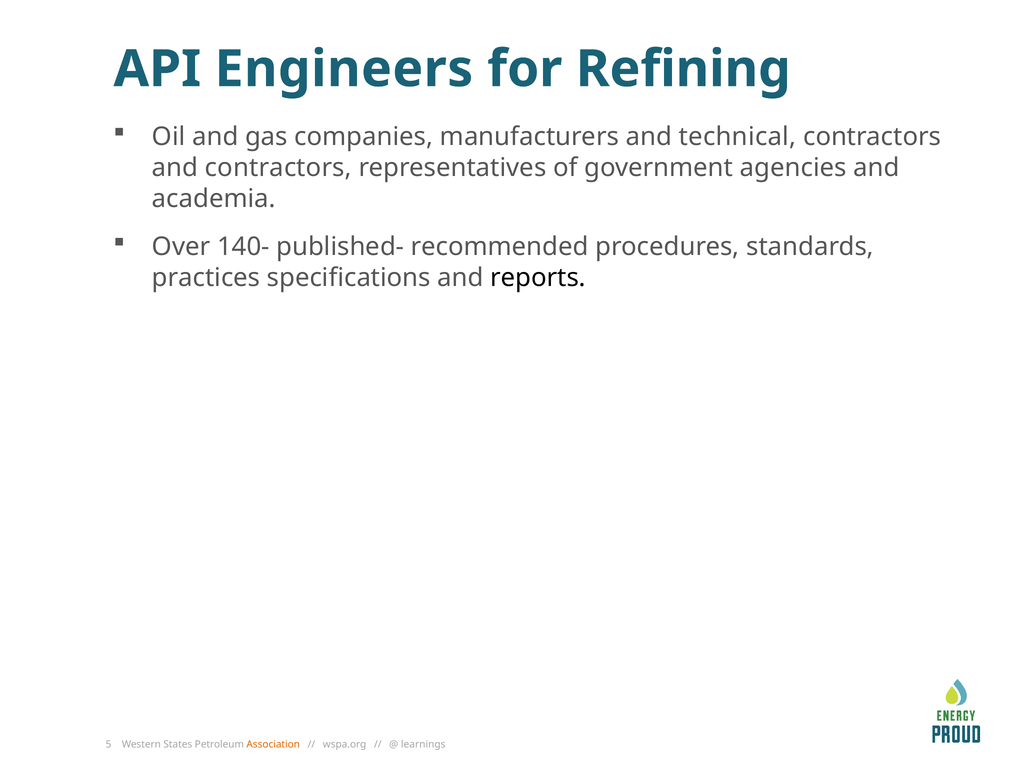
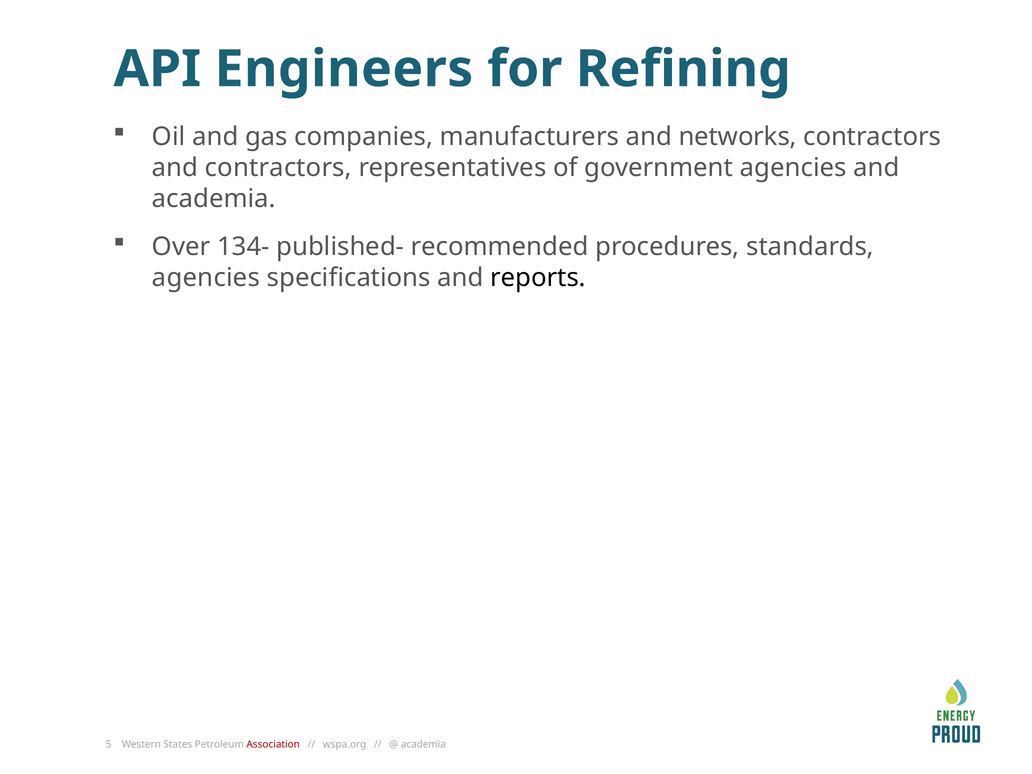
technical: technical -> networks
140-: 140- -> 134-
practices at (206, 278): practices -> agencies
Association colour: orange -> red
learnings at (423, 745): learnings -> academia
